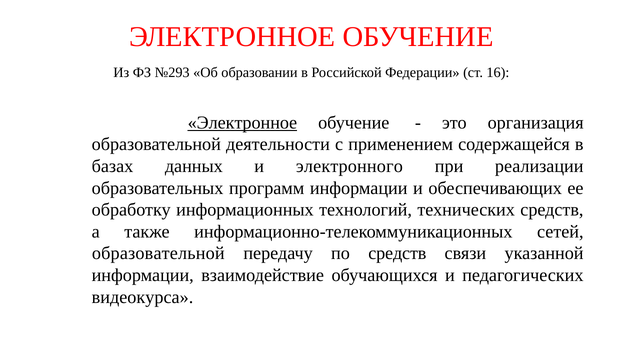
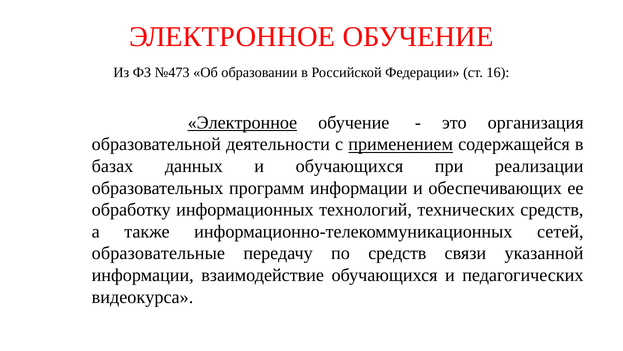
№293: №293 -> №473
применением underline: none -> present
и электронного: электронного -> обучающихся
образовательной at (158, 253): образовательной -> образовательные
